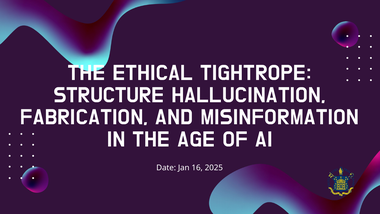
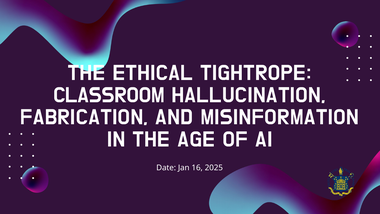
STRUCTURE: STRUCTURE -> CLASSROOM
